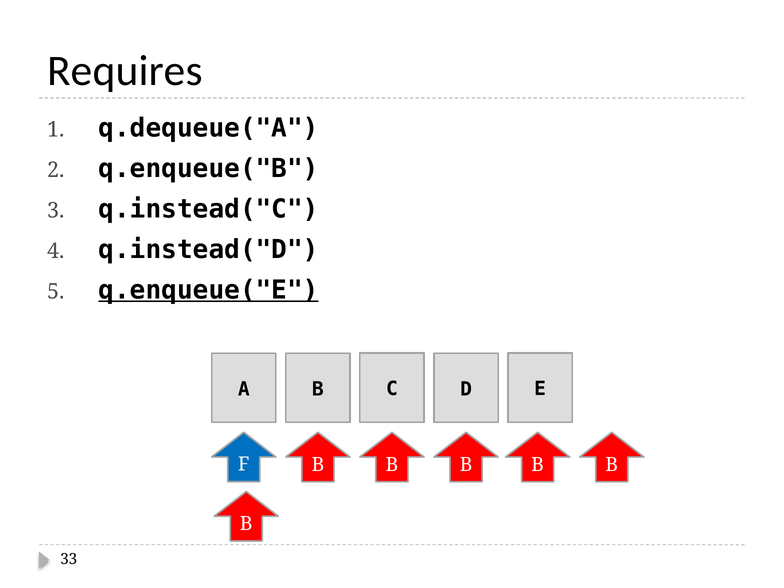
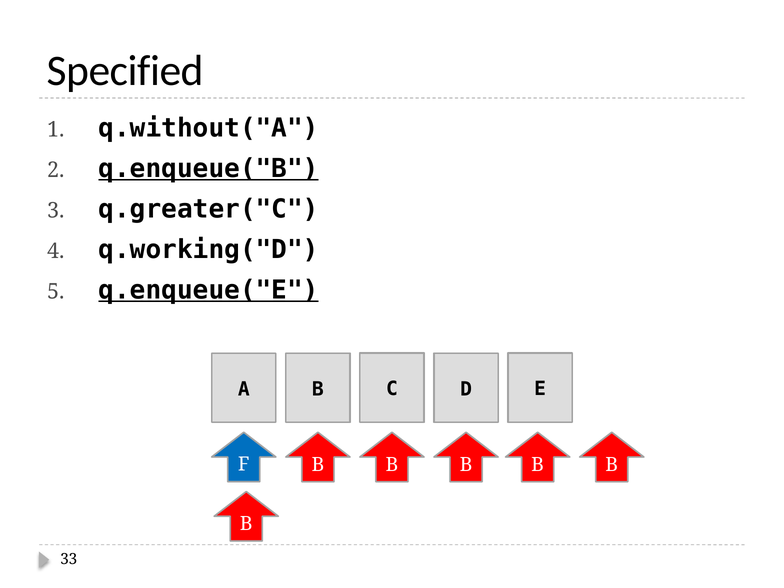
Requires: Requires -> Specified
q.dequeue("A: q.dequeue("A -> q.without("A
q.enqueue("B underline: none -> present
q.instead("C: q.instead("C -> q.greater("C
q.instead("D: q.instead("D -> q.working("D
